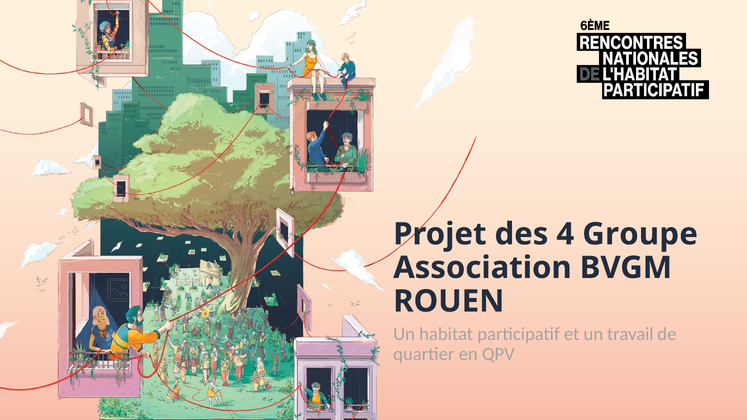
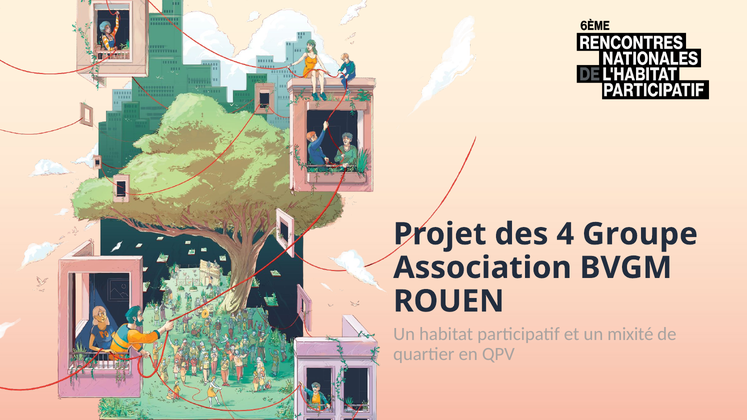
travail: travail -> mixité
